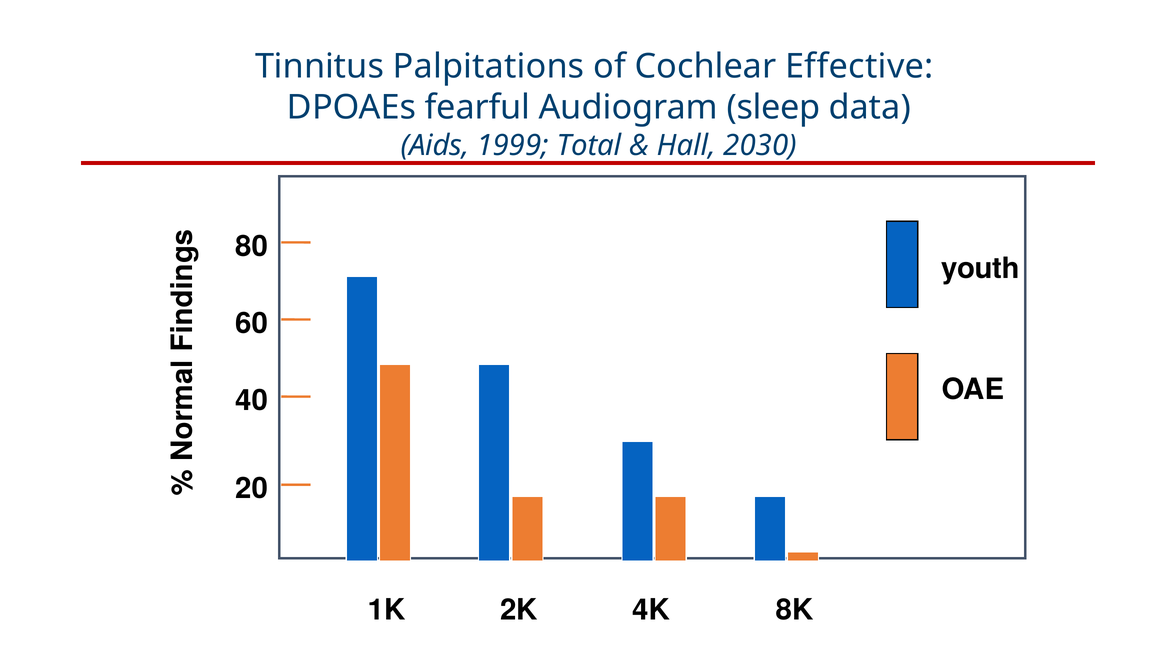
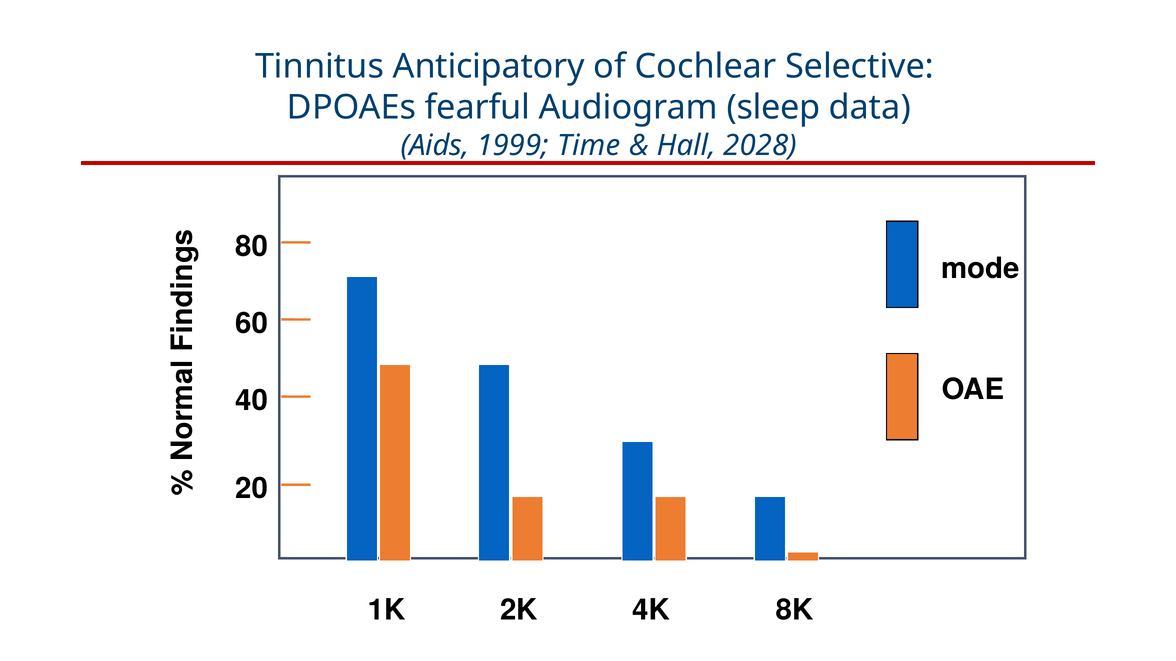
Palpitations: Palpitations -> Anticipatory
Effective: Effective -> Selective
Total: Total -> Time
2030: 2030 -> 2028
youth: youth -> mode
